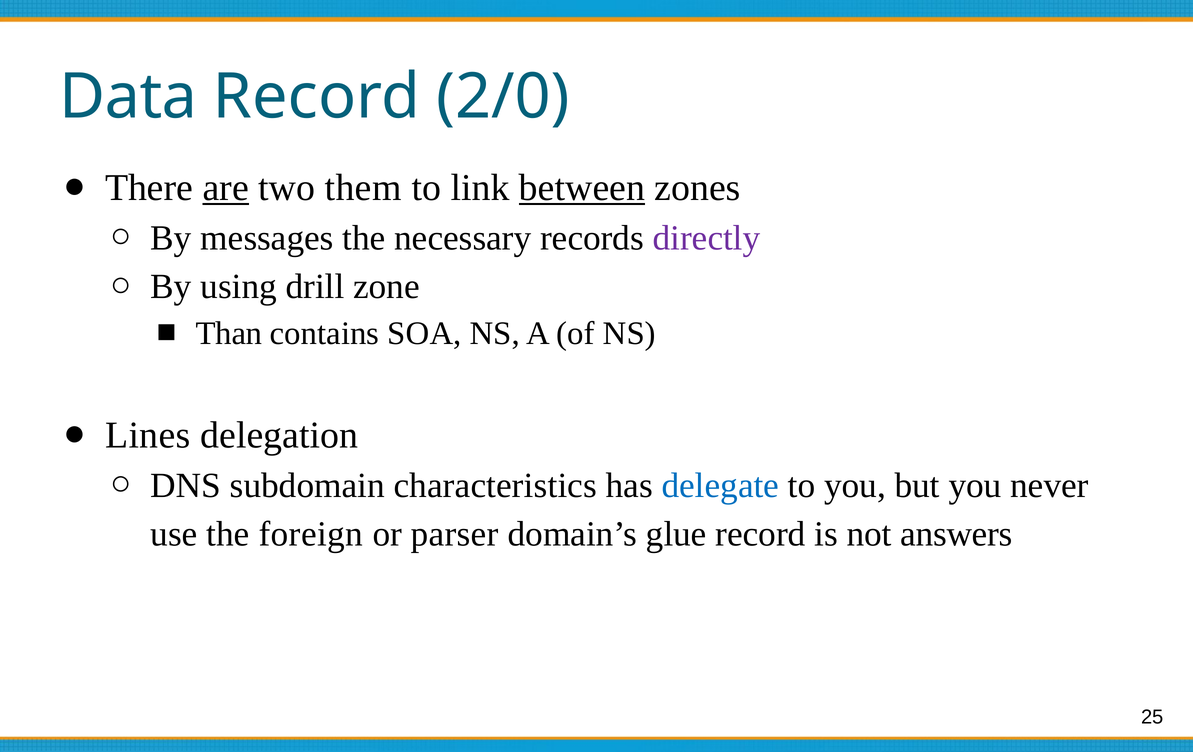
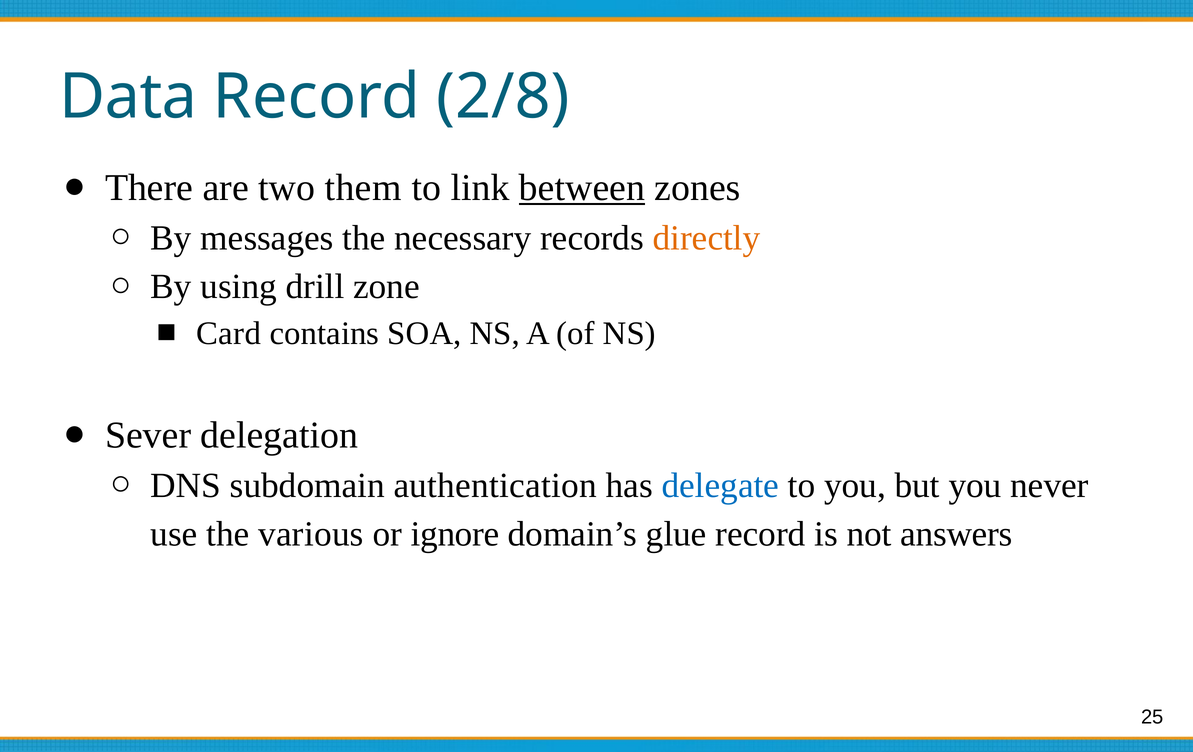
2/0: 2/0 -> 2/8
are underline: present -> none
directly colour: purple -> orange
Than: Than -> Card
Lines: Lines -> Sever
characteristics: characteristics -> authentication
foreign: foreign -> various
parser: parser -> ignore
